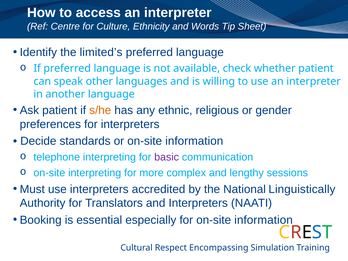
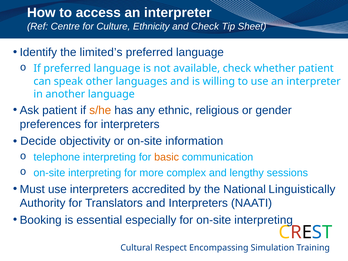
and Words: Words -> Check
standards: standards -> objectivity
basic colour: purple -> orange
for on-site information: information -> interpreting
